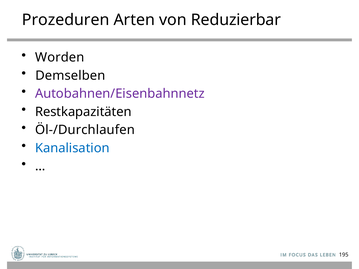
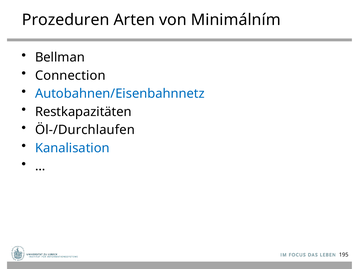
Reduzierbar: Reduzierbar -> Minimálním
Worden: Worden -> Bellman
Demselben: Demselben -> Connection
Autobahnen/Eisenbahnnetz colour: purple -> blue
